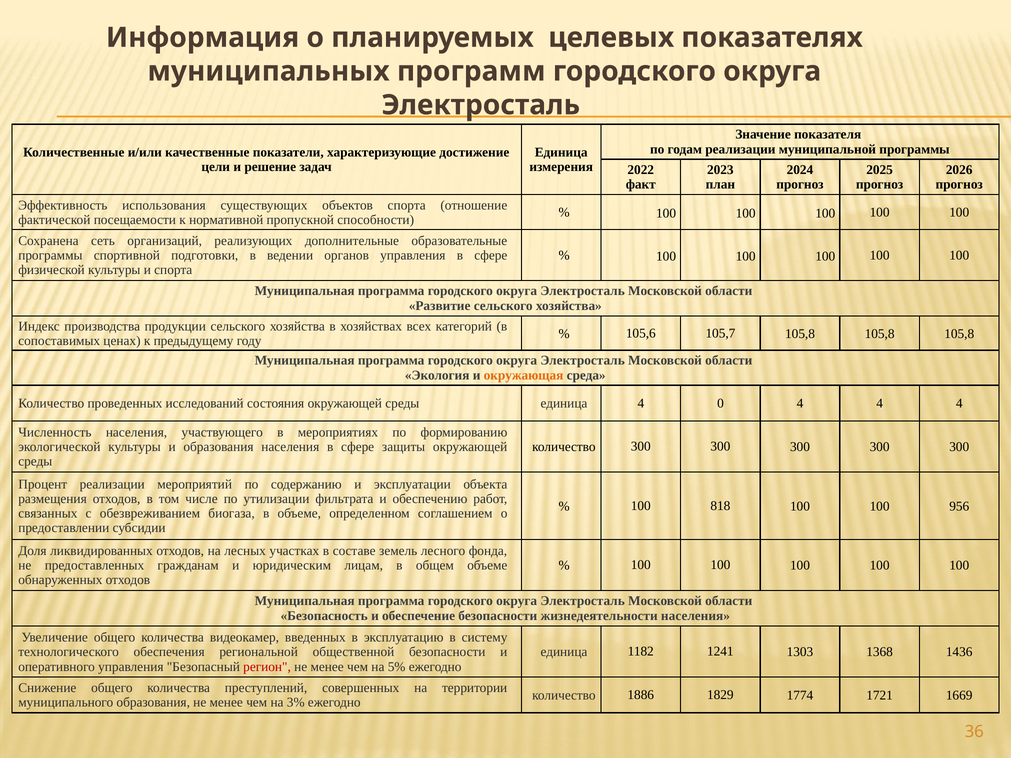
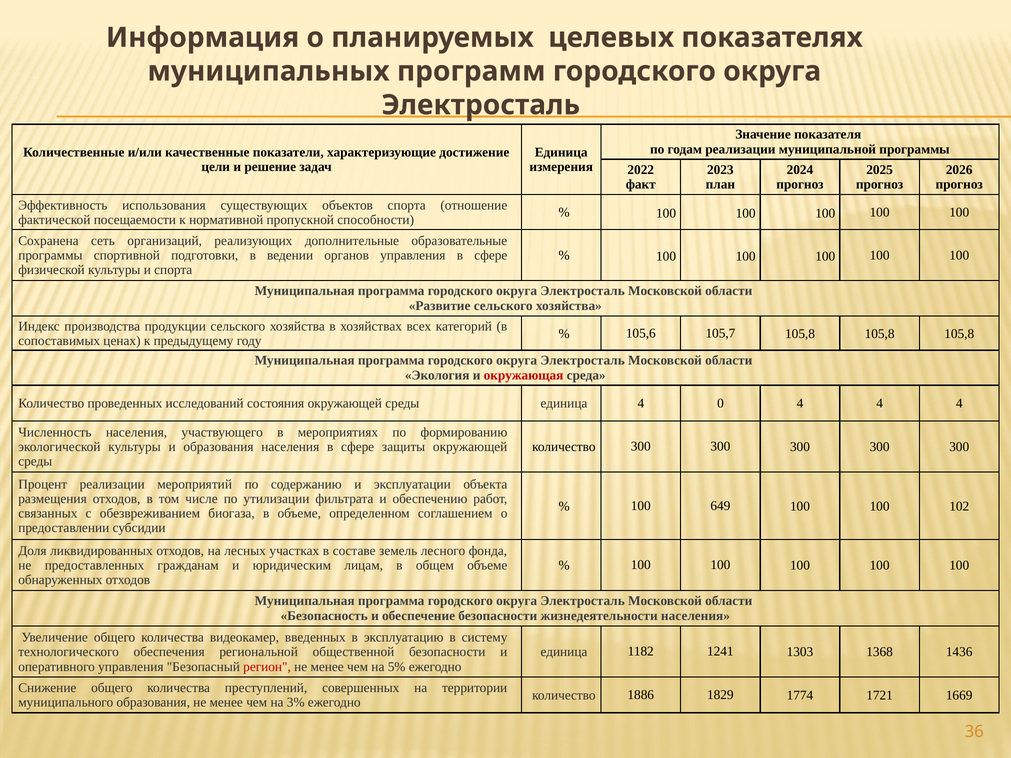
окружающая colour: orange -> red
818: 818 -> 649
956: 956 -> 102
